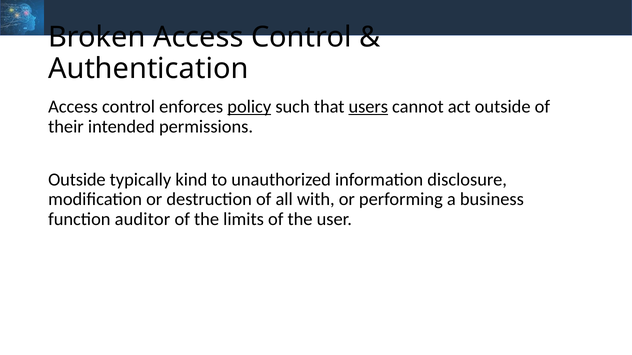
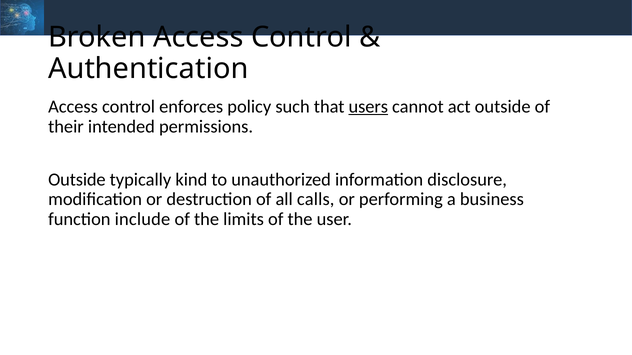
policy underline: present -> none
with: with -> calls
auditor: auditor -> include
